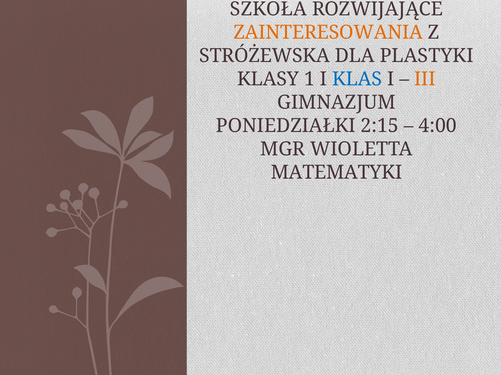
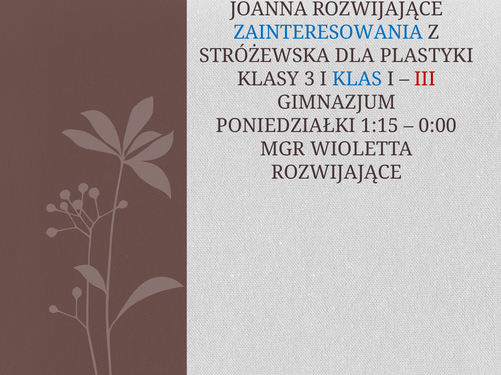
SZKOŁA: SZKOŁA -> JOANNA
ZAINTERESOWANIA colour: orange -> blue
1: 1 -> 3
III colour: orange -> red
2:15: 2:15 -> 1:15
4:00: 4:00 -> 0:00
MATEMATYKI at (337, 173): MATEMATYKI -> ROZWIJAJĄCE
